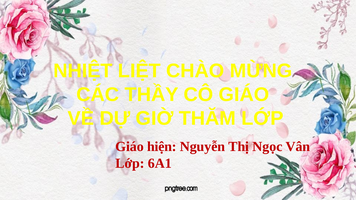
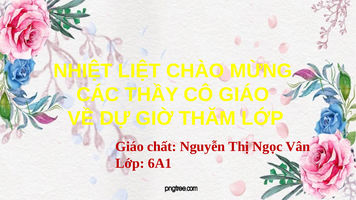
hiện: hiện -> chất
